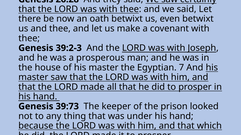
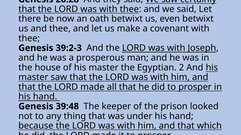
7: 7 -> 2
39:73: 39:73 -> 39:48
